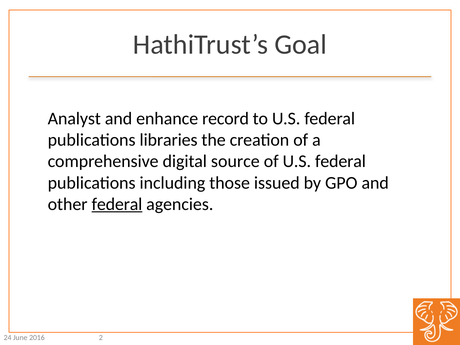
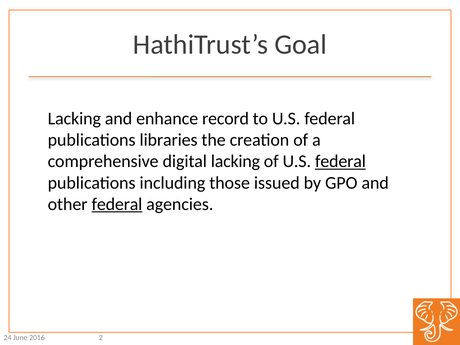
Analyst at (74, 119): Analyst -> Lacking
digital source: source -> lacking
federal at (340, 161) underline: none -> present
